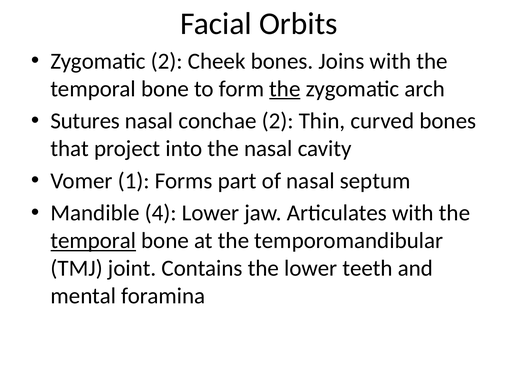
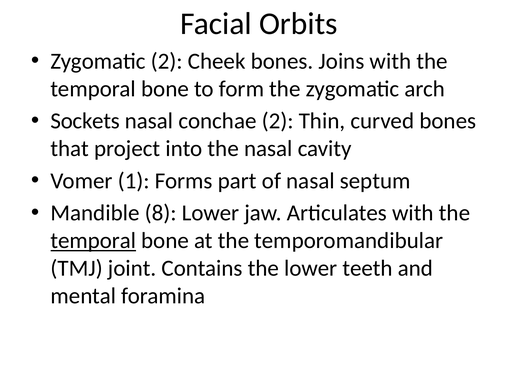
the at (285, 89) underline: present -> none
Sutures: Sutures -> Sockets
4: 4 -> 8
